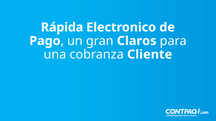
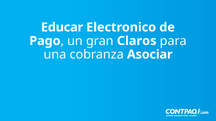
Rápida: Rápida -> Educar
Cliente: Cliente -> Asociar
